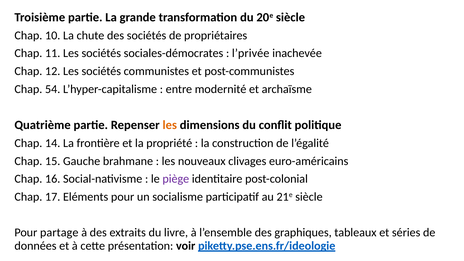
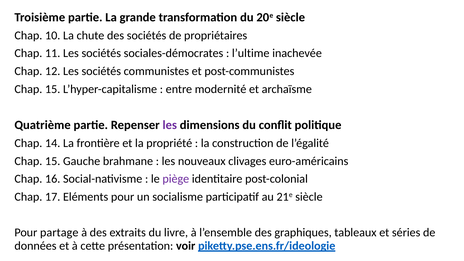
l’privée: l’privée -> l’ultime
54 at (53, 89): 54 -> 15
les at (170, 125) colour: orange -> purple
